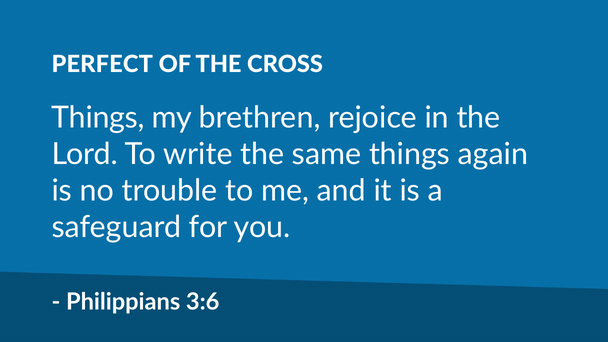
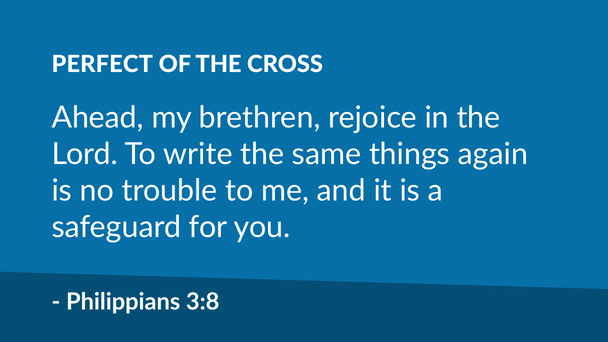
Things at (98, 118): Things -> Ahead
3:6: 3:6 -> 3:8
